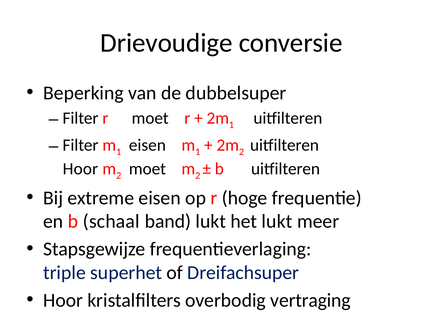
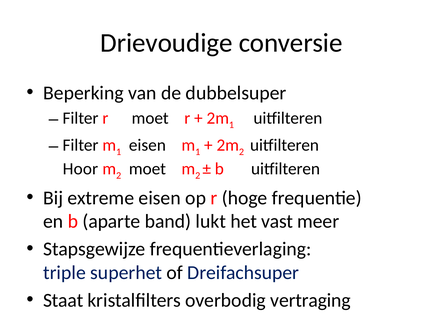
schaal: schaal -> aparte
het lukt: lukt -> vast
Hoor at (63, 300): Hoor -> Staat
